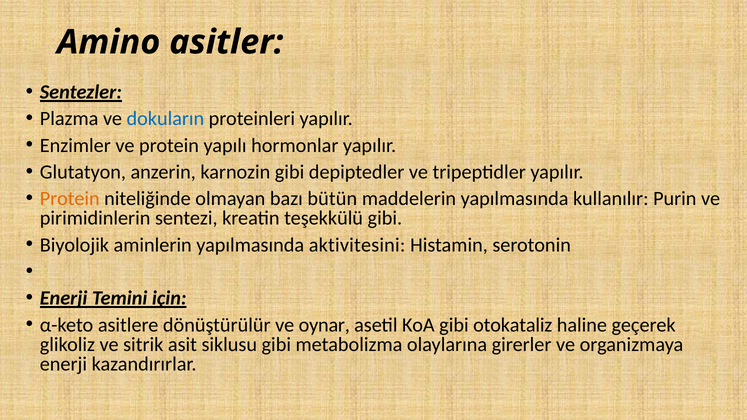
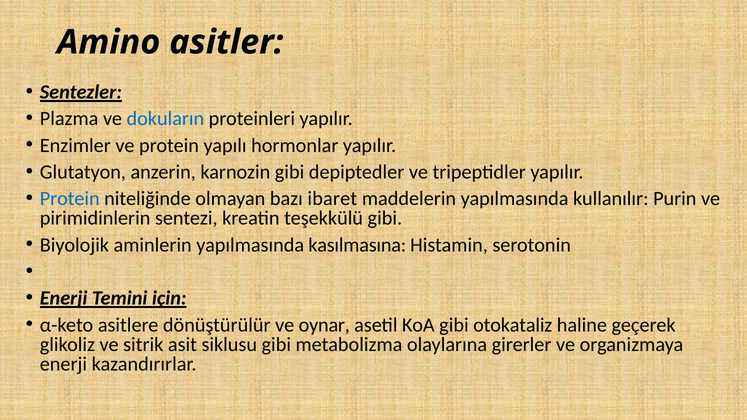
Protein at (70, 199) colour: orange -> blue
bütün: bütün -> ibaret
aktivitesini: aktivitesini -> kasılmasına
